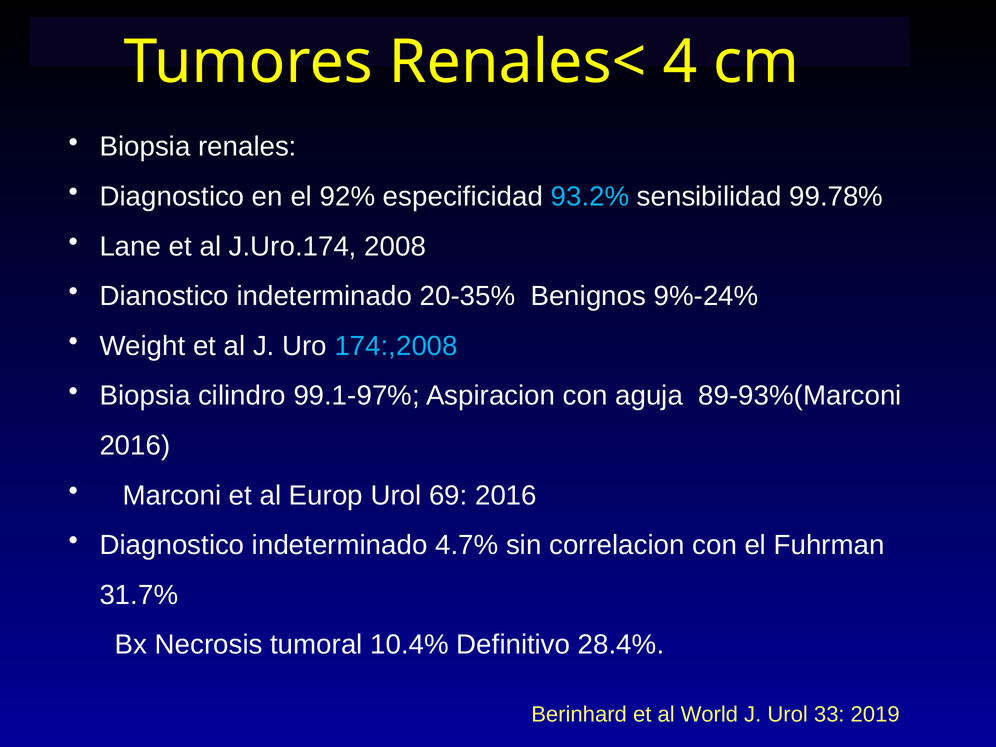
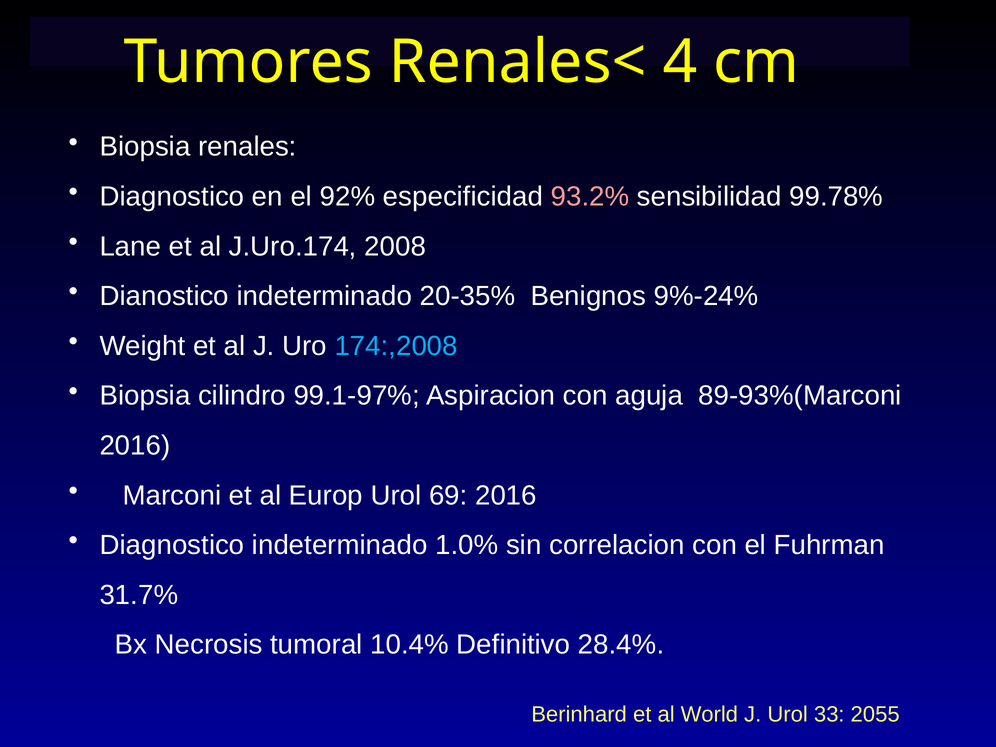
93.2% colour: light blue -> pink
4.7%: 4.7% -> 1.0%
2019: 2019 -> 2055
